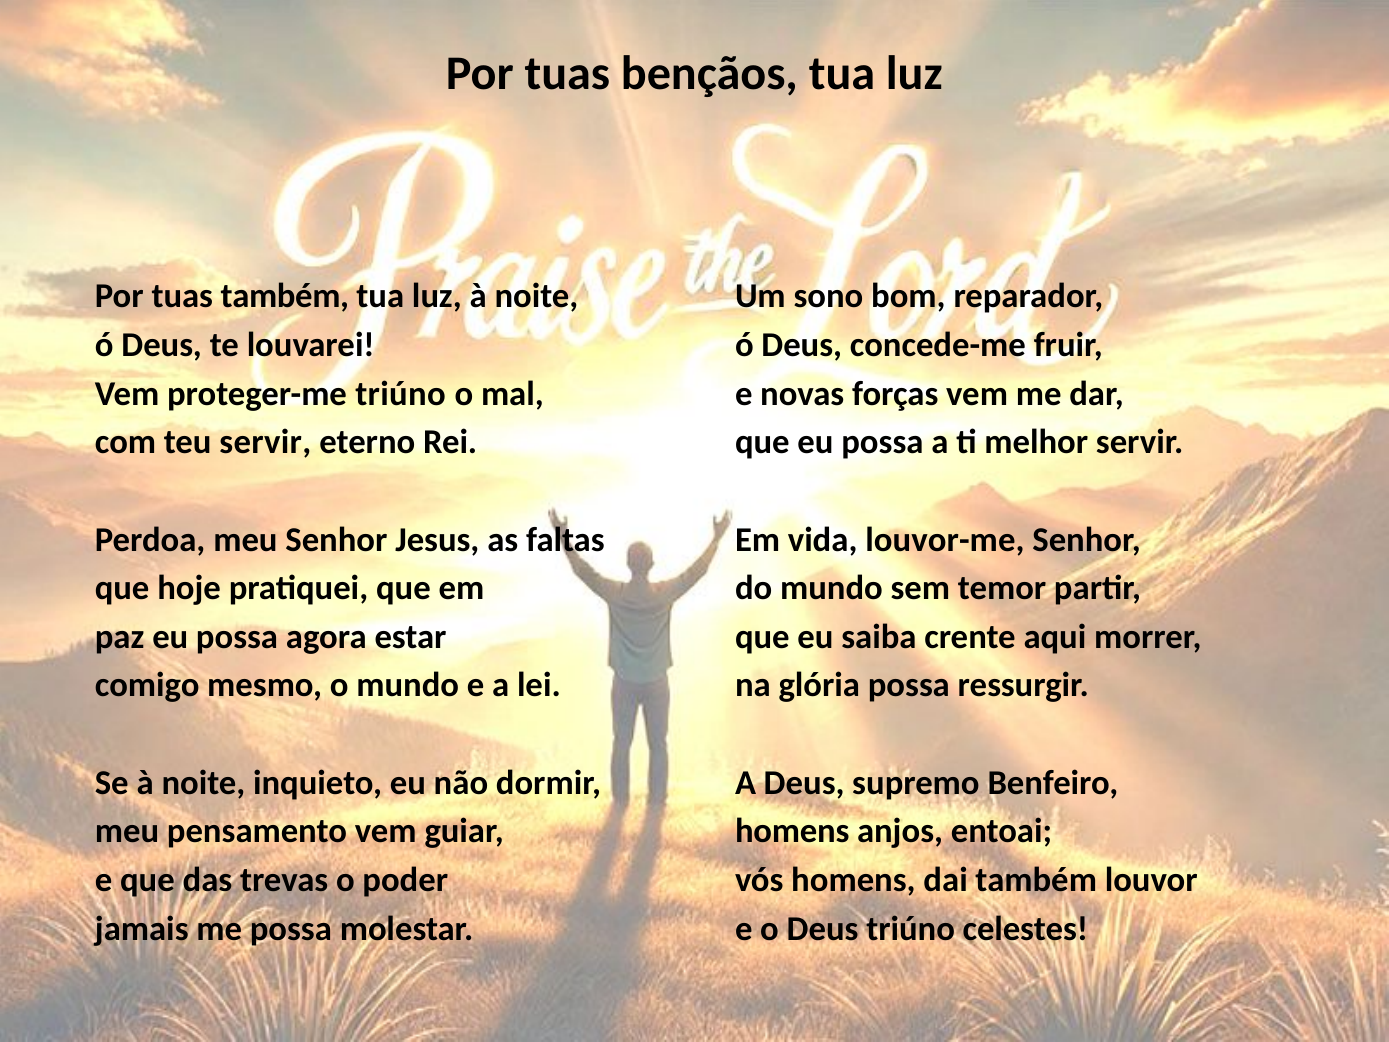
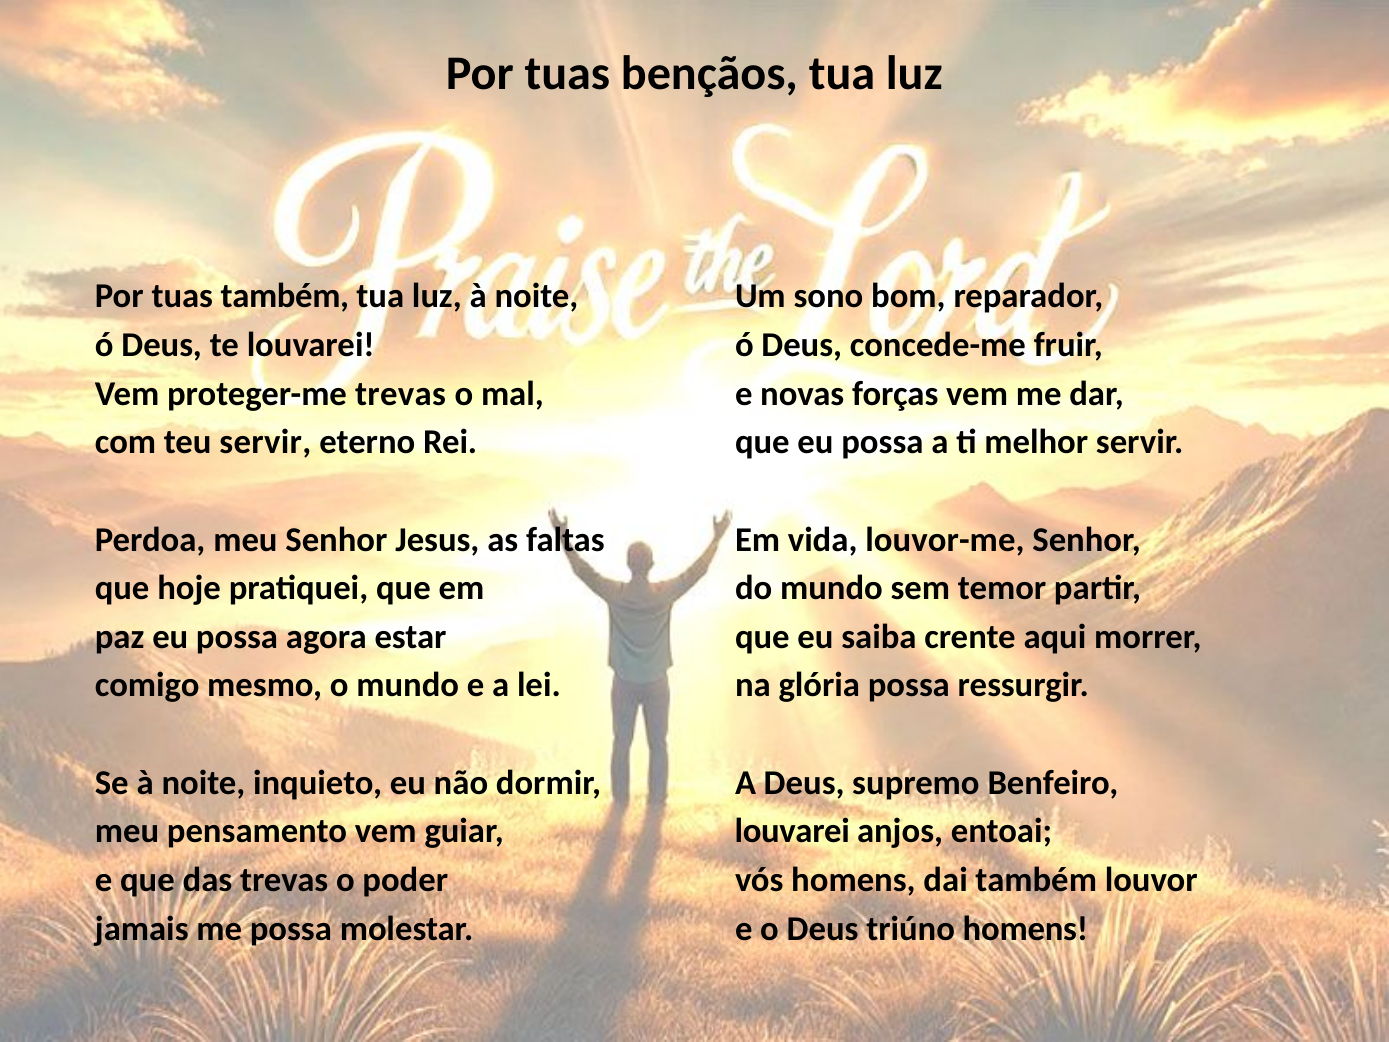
proteger-me triúno: triúno -> trevas
homens at (792, 831): homens -> louvarei
triúno celestes: celestes -> homens
